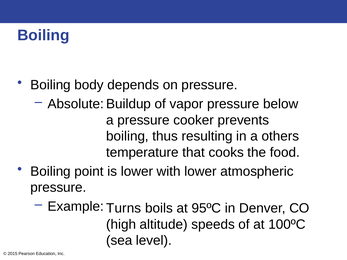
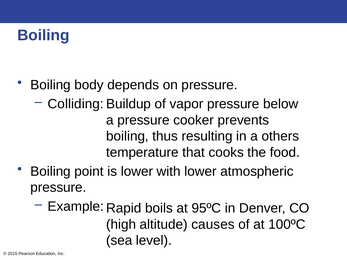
Absolute: Absolute -> Colliding
Turns: Turns -> Rapid
speeds: speeds -> causes
